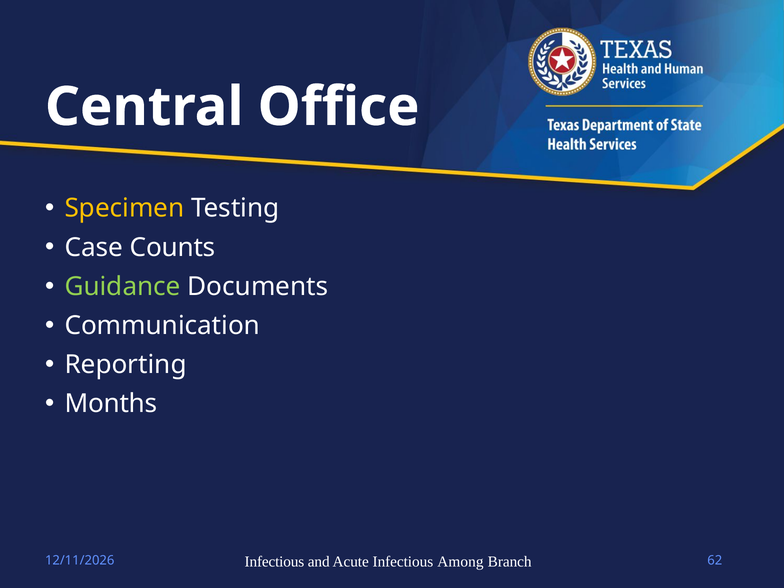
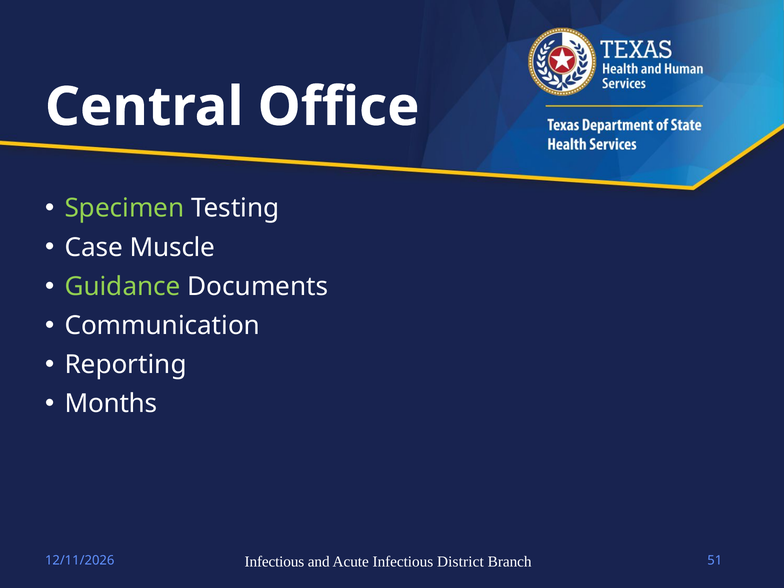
Specimen colour: yellow -> light green
Counts: Counts -> Muscle
Among: Among -> District
62: 62 -> 51
